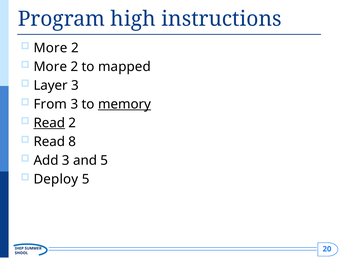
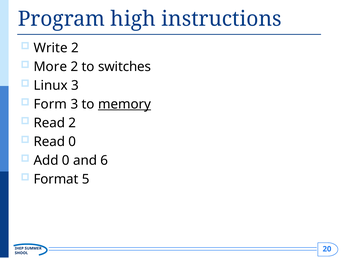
More at (51, 48): More -> Write
mapped: mapped -> switches
Layer: Layer -> Linux
From: From -> Form
Read at (49, 123) underline: present -> none
Read 8: 8 -> 0
Add 3: 3 -> 0
and 5: 5 -> 6
Deploy: Deploy -> Format
